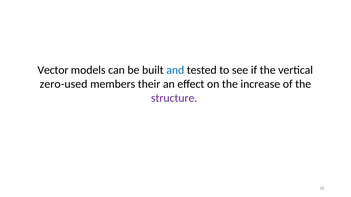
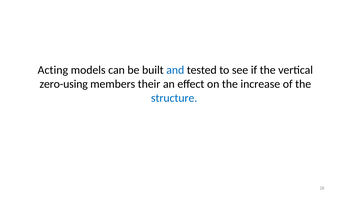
Vector: Vector -> Acting
zero-used: zero-used -> zero-using
structure colour: purple -> blue
